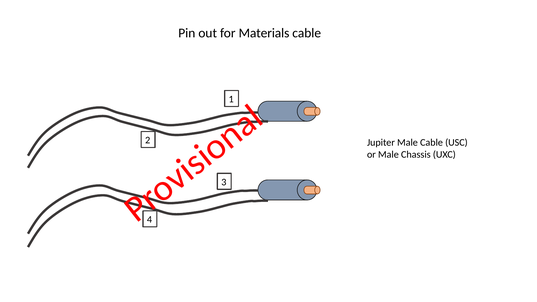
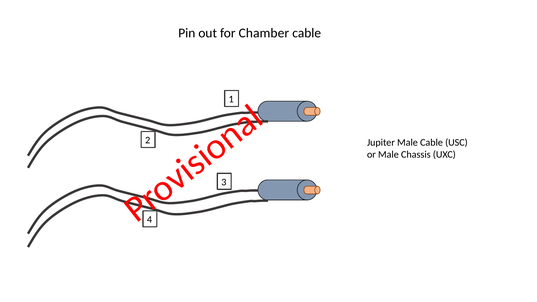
Materials: Materials -> Chamber
